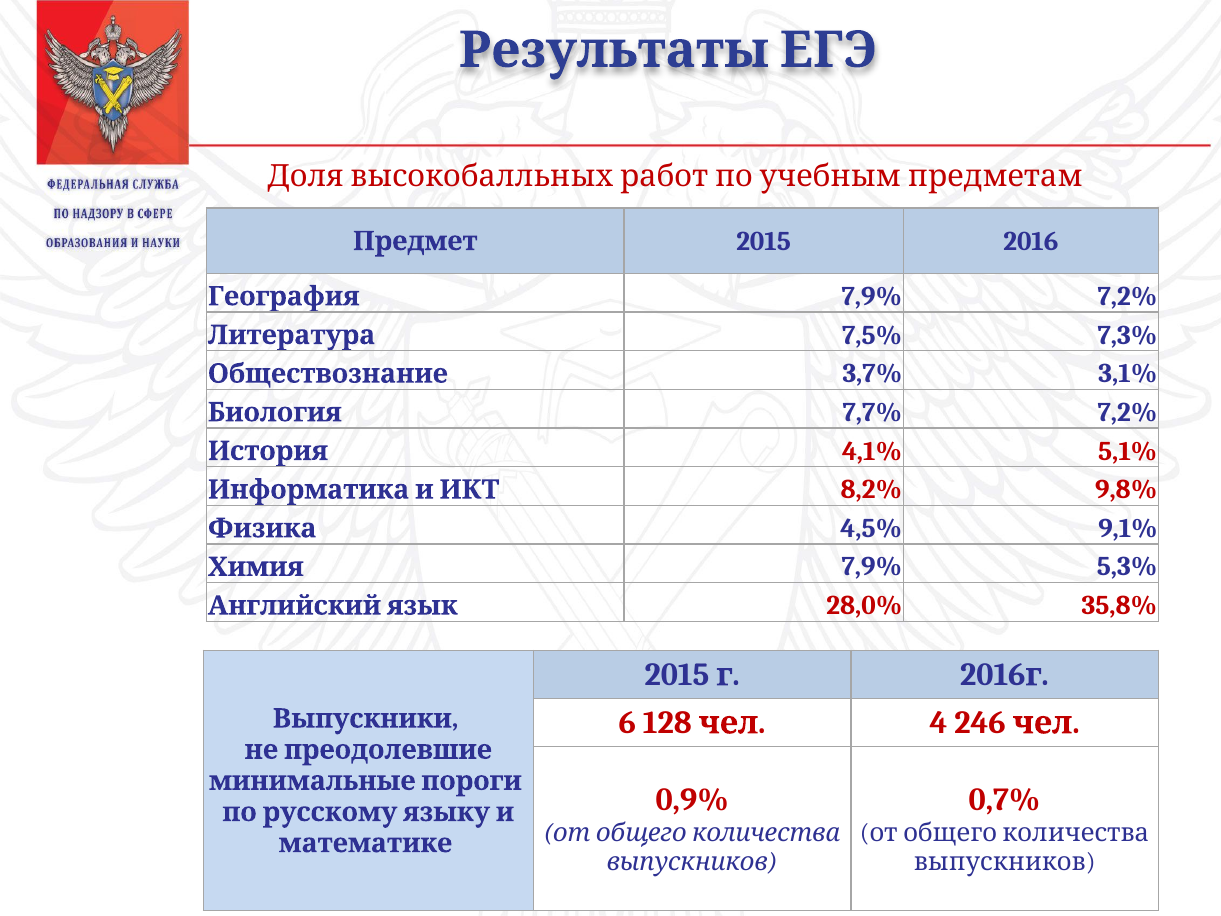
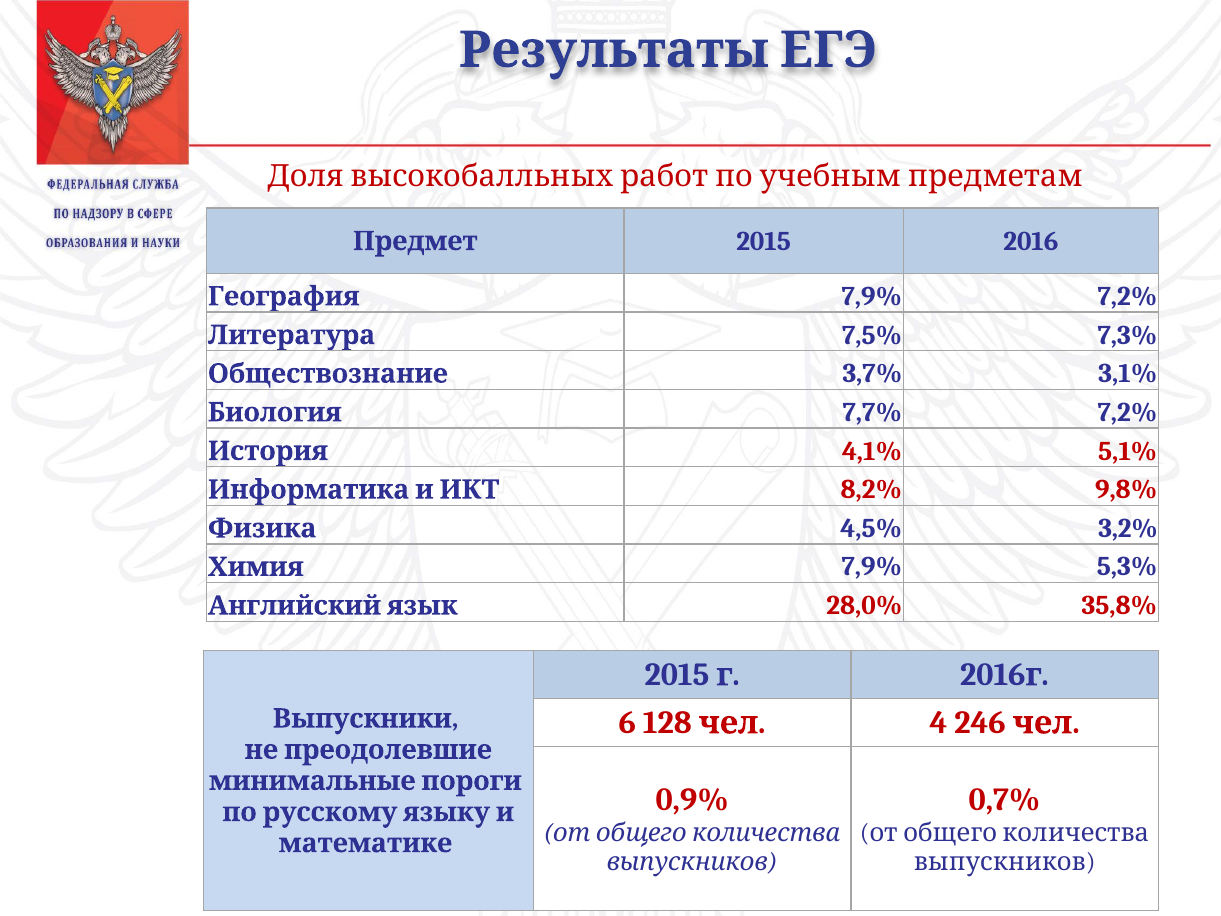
9,1%: 9,1% -> 3,2%
